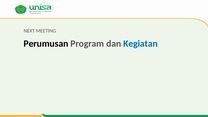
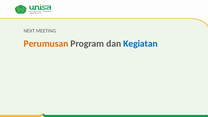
Perumusan colour: black -> orange
